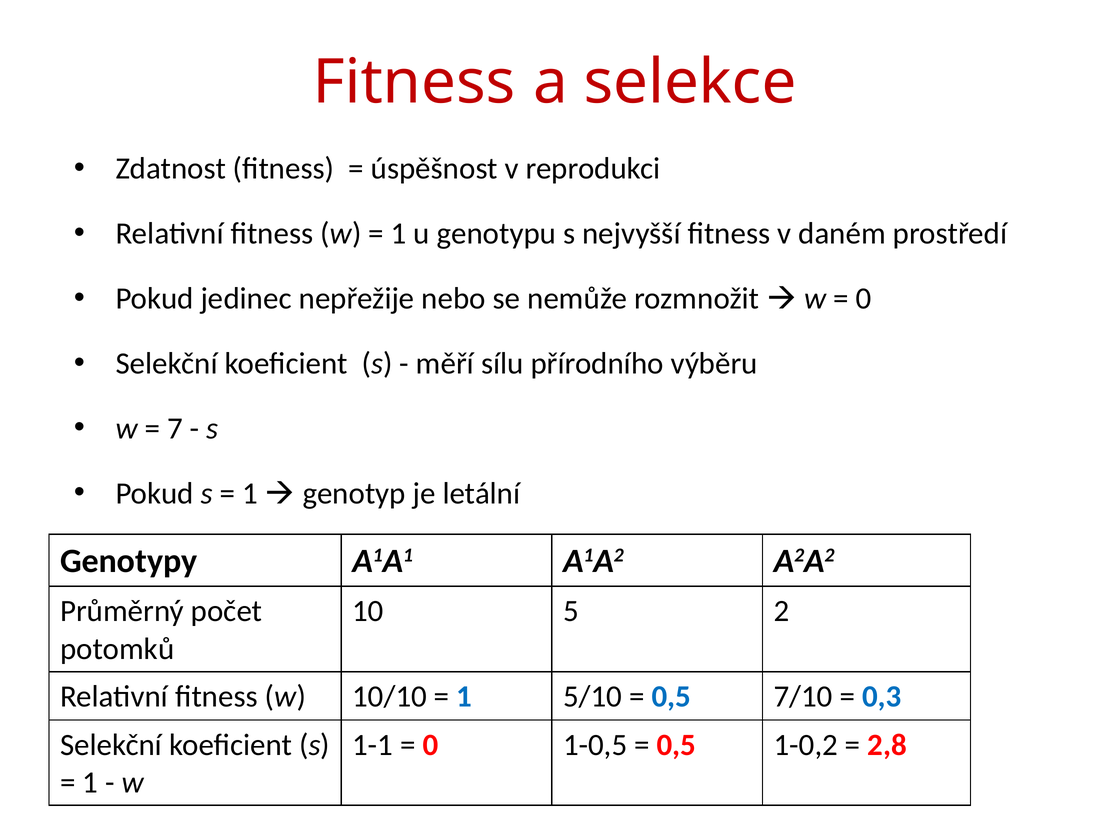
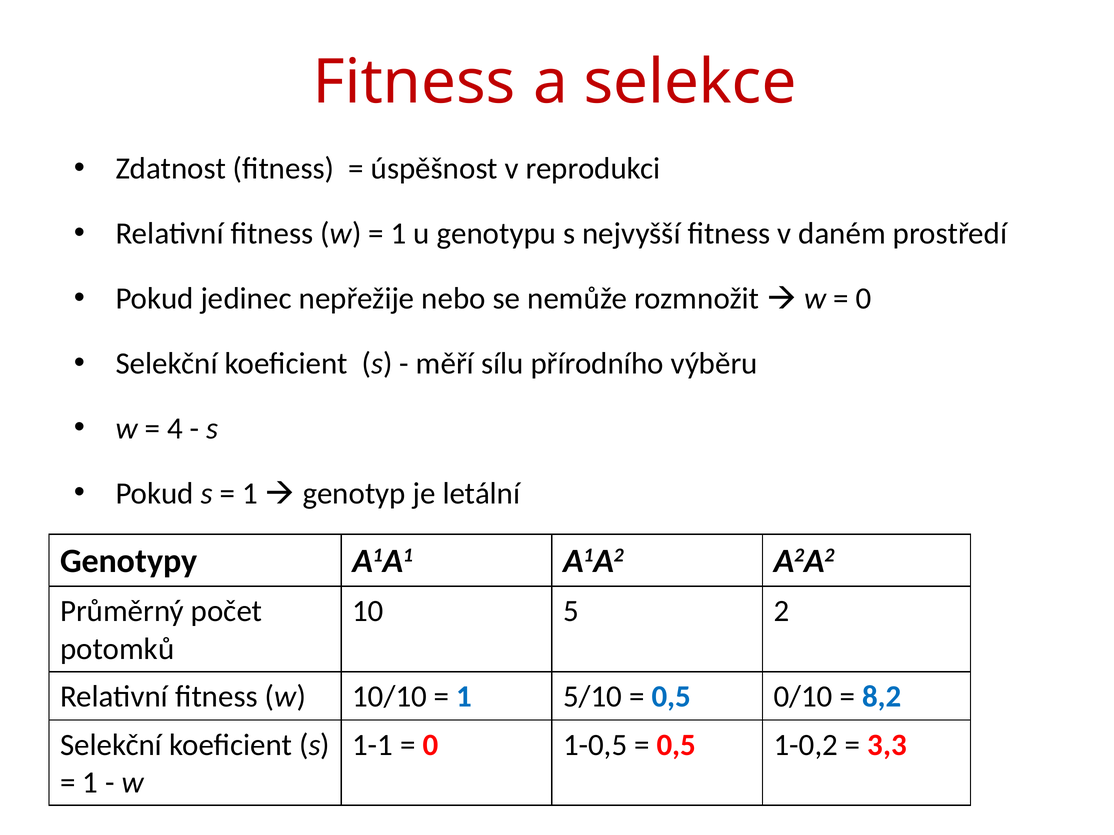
7: 7 -> 4
7/10: 7/10 -> 0/10
0,3: 0,3 -> 8,2
2,8: 2,8 -> 3,3
